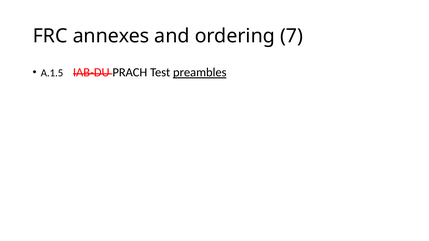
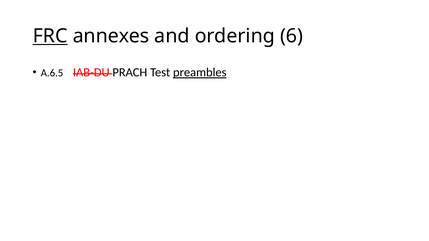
FRC underline: none -> present
7: 7 -> 6
A.1.5: A.1.5 -> A.6.5
